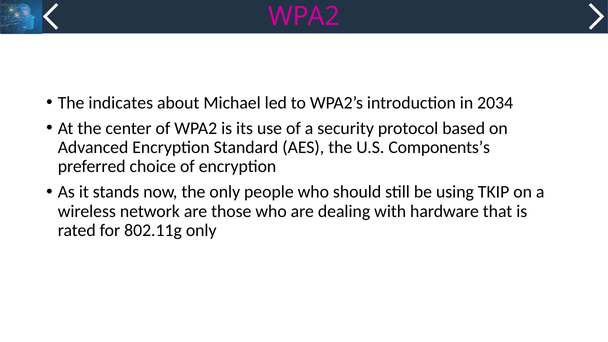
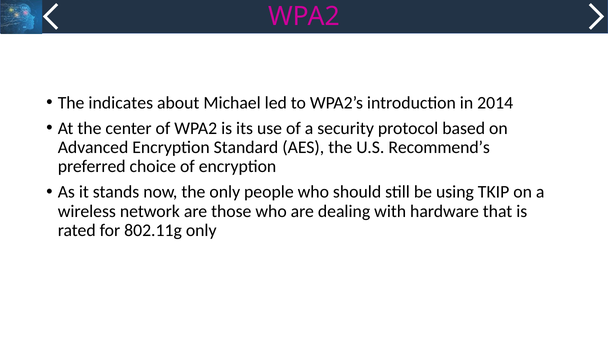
2034: 2034 -> 2014
Components’s: Components’s -> Recommend’s
